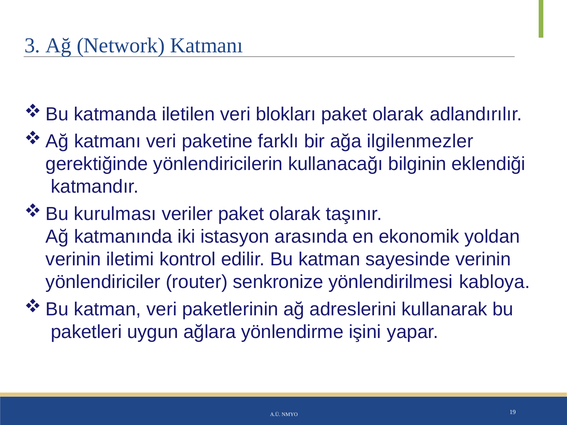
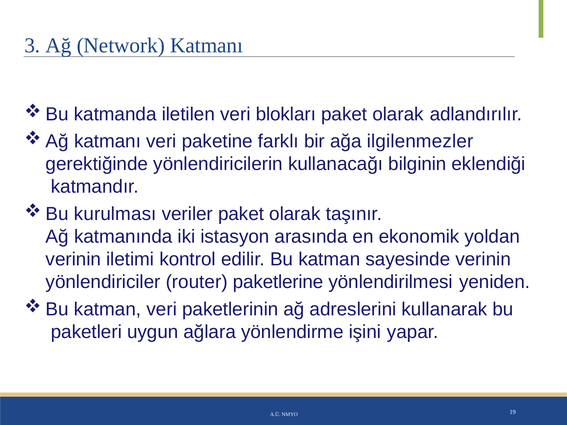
senkronize: senkronize -> paketlerine
kabloya: kabloya -> yeniden
